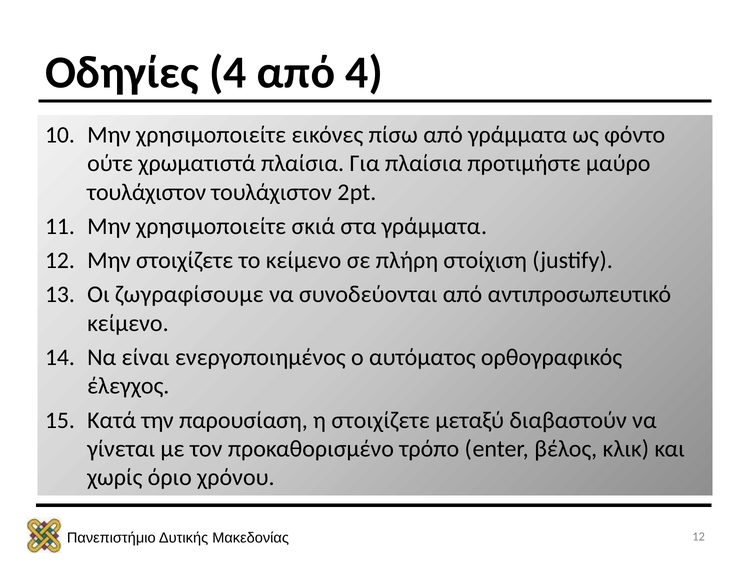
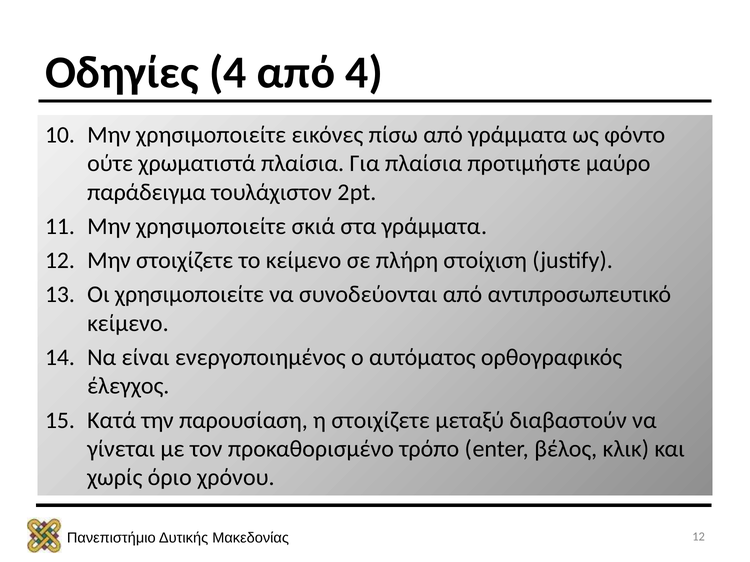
τουλάχιστον at (147, 192): τουλάχιστον -> παράδειγμα
Οι ζωγραφίσουμε: ζωγραφίσουμε -> χρησιμοποιείτε
